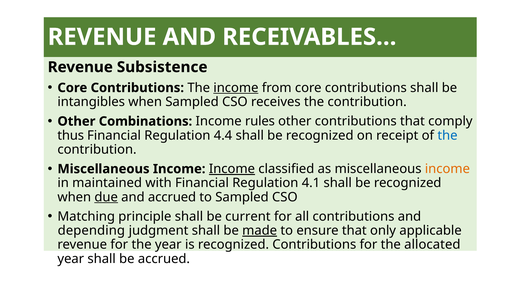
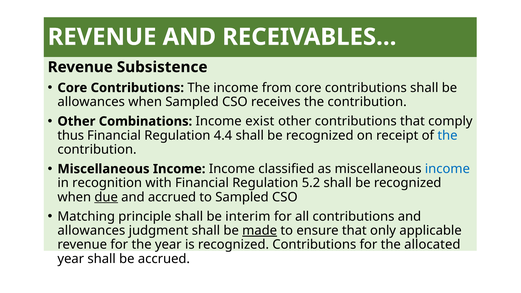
income at (236, 88) underline: present -> none
intangibles at (91, 102): intangibles -> allowances
rules: rules -> exist
Income at (232, 169) underline: present -> none
income at (447, 169) colour: orange -> blue
maintained: maintained -> recognition
4.1: 4.1 -> 5.2
current: current -> interim
depending at (91, 231): depending -> allowances
